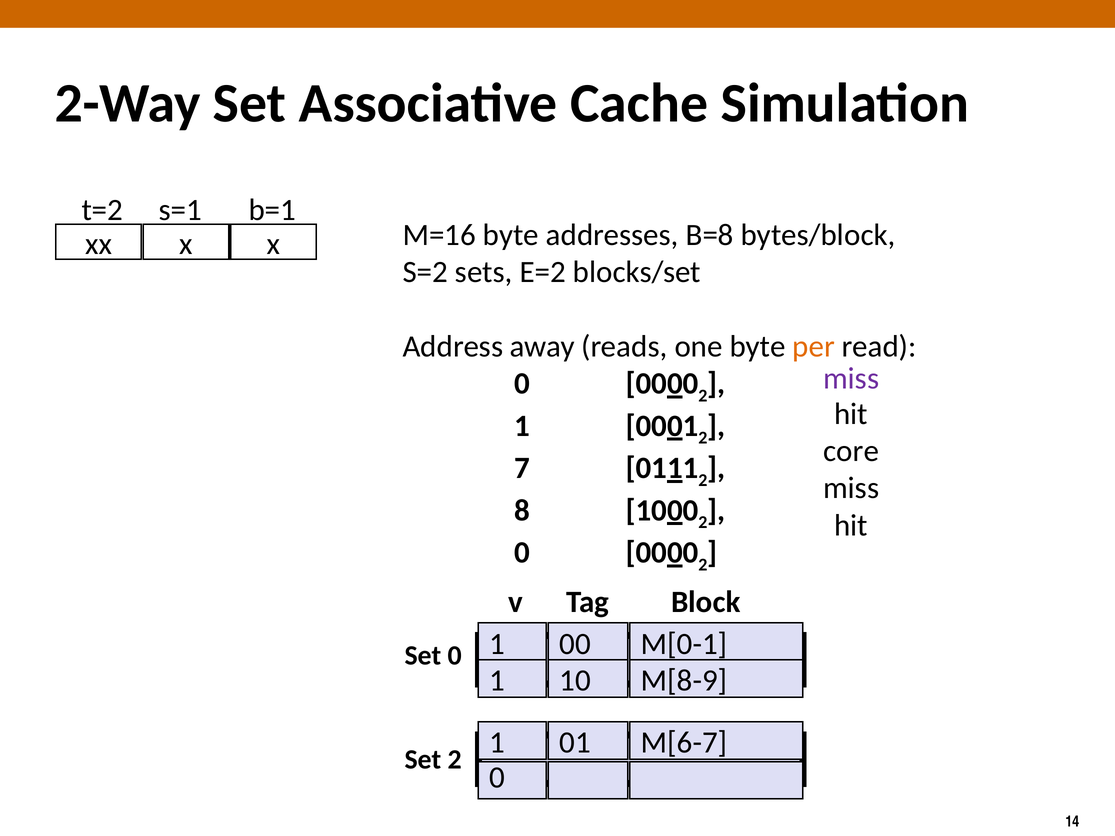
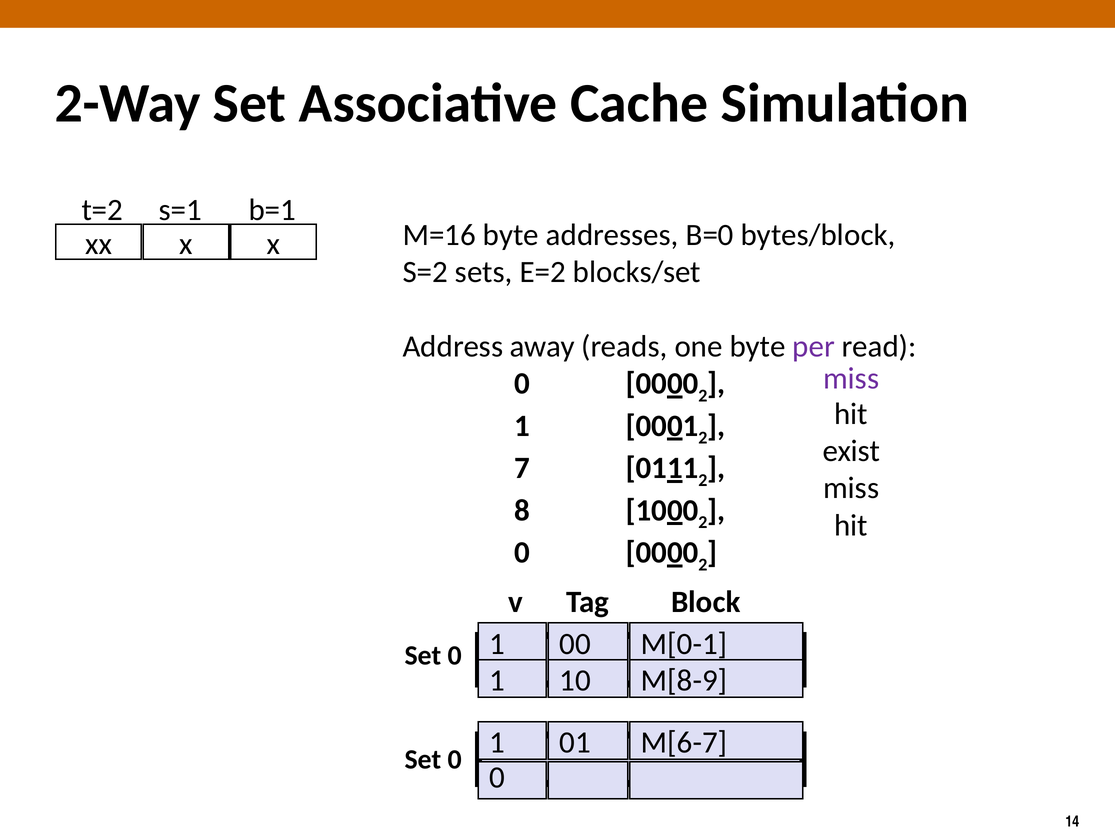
B=8: B=8 -> B=0
per colour: orange -> purple
core: core -> exist
2 at (455, 760): 2 -> 0
